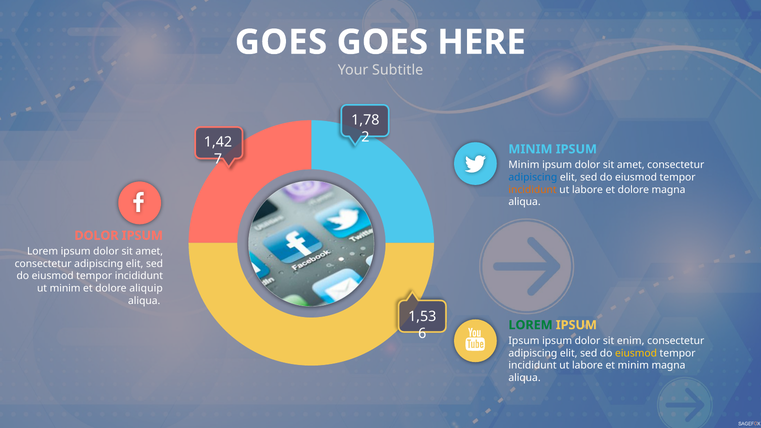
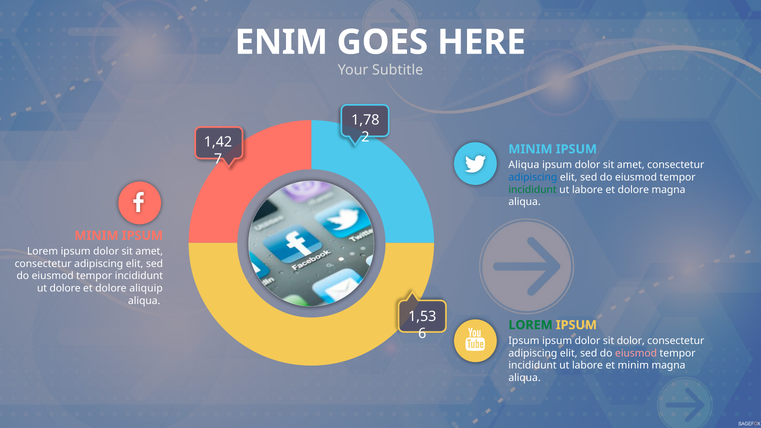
GOES at (281, 42): GOES -> ENIM
Minim at (524, 165): Minim -> Aliqua
incididunt at (533, 190) colour: orange -> green
DOLOR at (97, 236): DOLOR -> MINIM
ut minim: minim -> dolore
sit enim: enim -> dolor
eiusmod at (636, 353) colour: yellow -> pink
